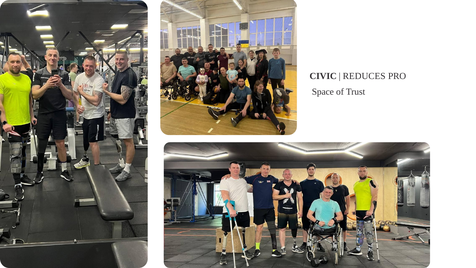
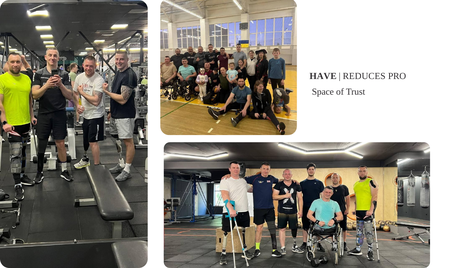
CIVIC: CIVIC -> HAVE
